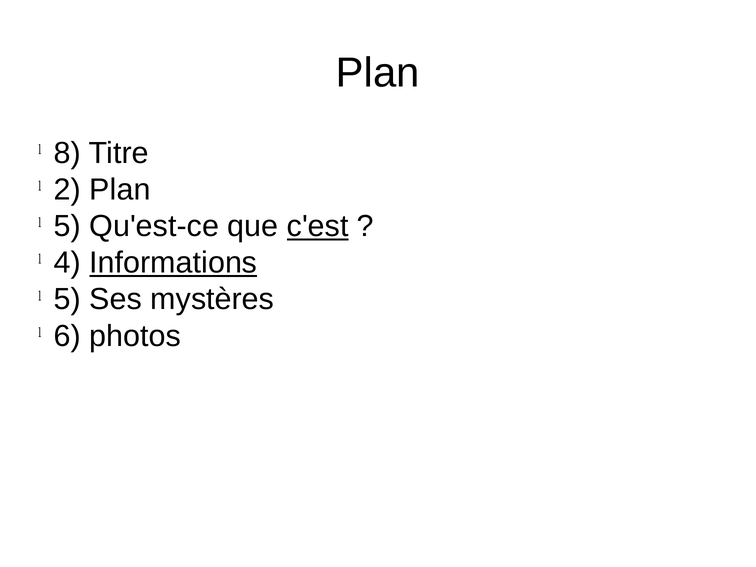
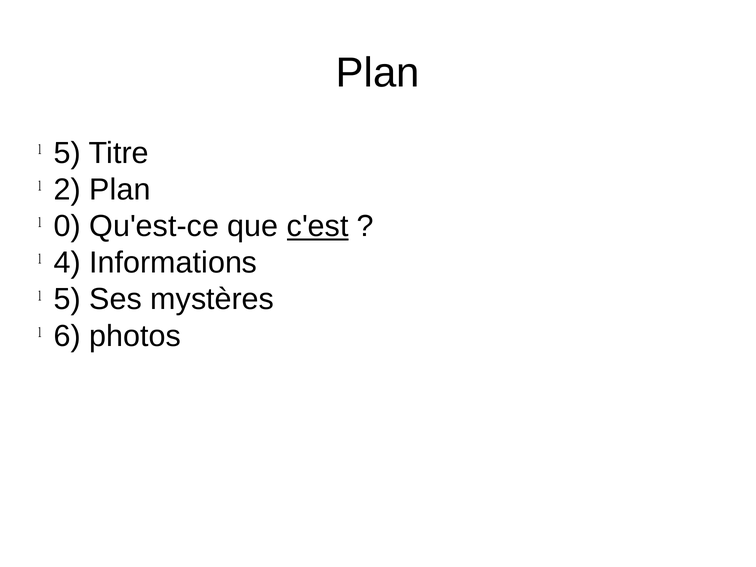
8 at (68, 153): 8 -> 5
5 at (68, 226): 5 -> 0
Informations underline: present -> none
